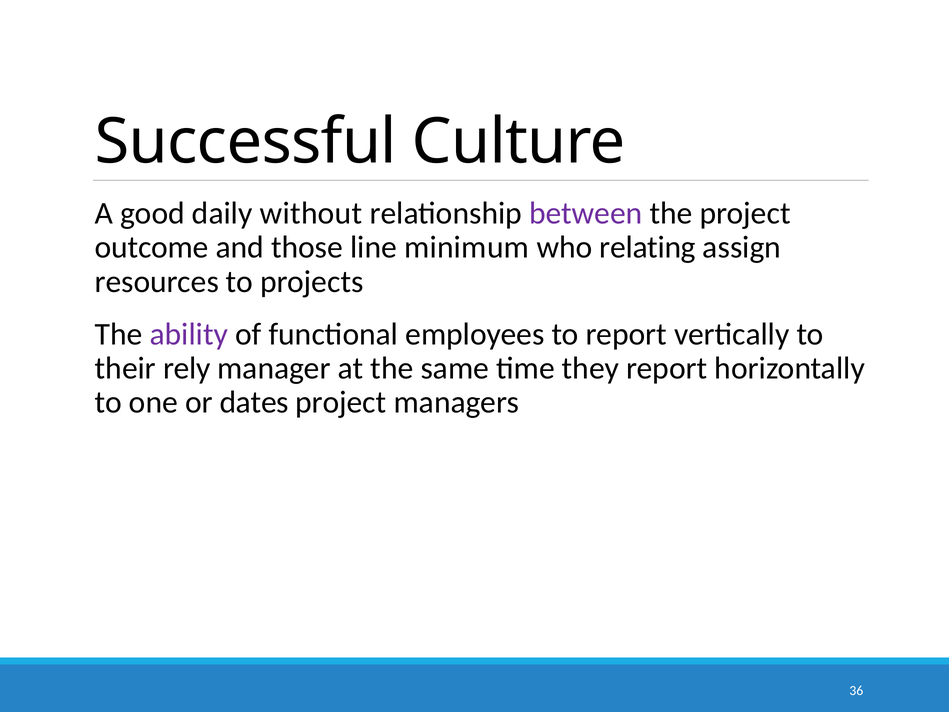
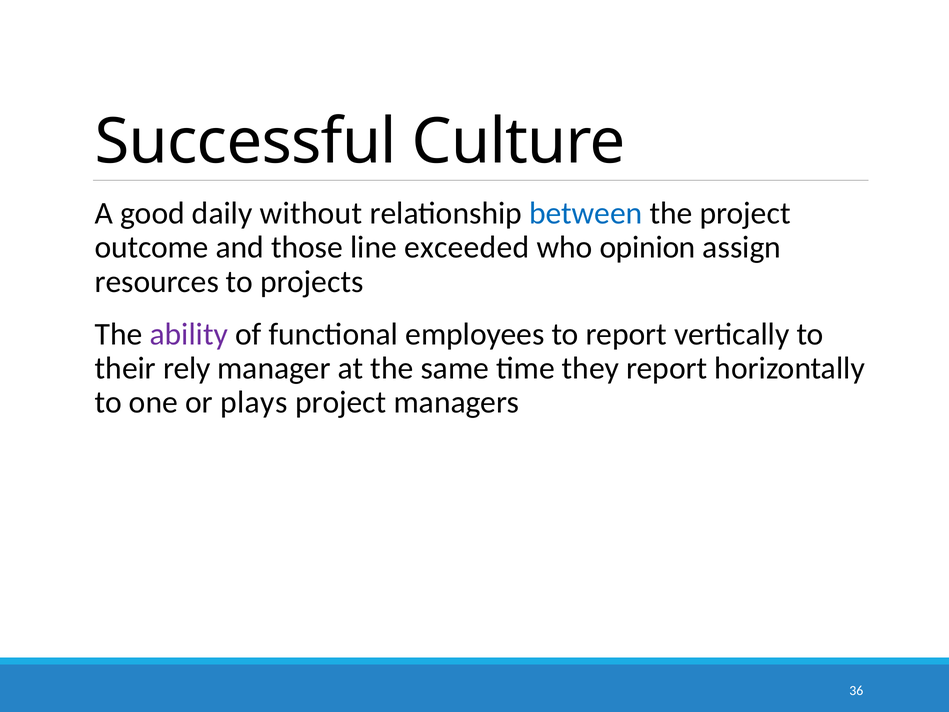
between colour: purple -> blue
minimum: minimum -> exceeded
relating: relating -> opinion
dates: dates -> plays
